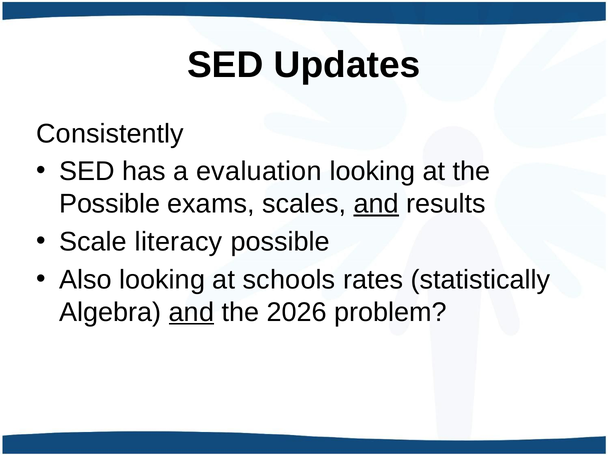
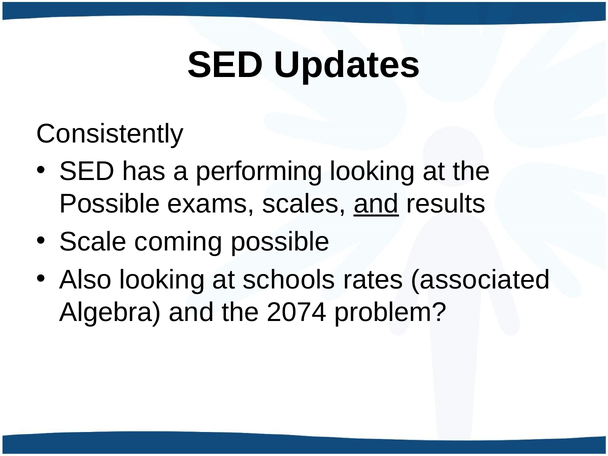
evaluation: evaluation -> performing
literacy: literacy -> coming
statistically: statistically -> associated
and at (191, 312) underline: present -> none
2026: 2026 -> 2074
